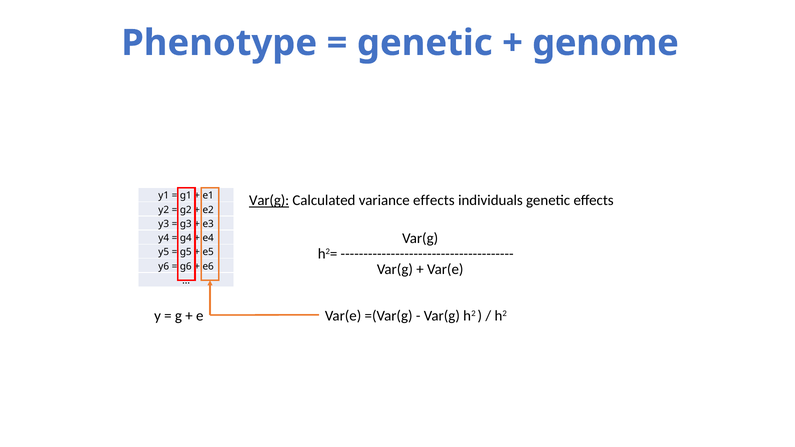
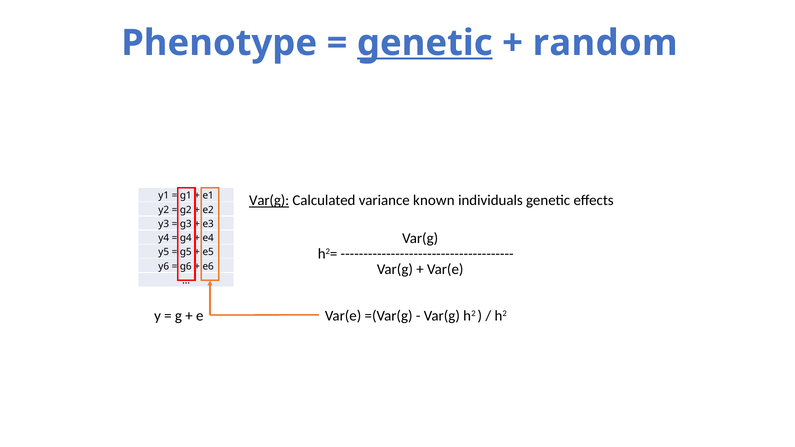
genetic at (425, 43) underline: none -> present
genome: genome -> random
variance effects: effects -> known
